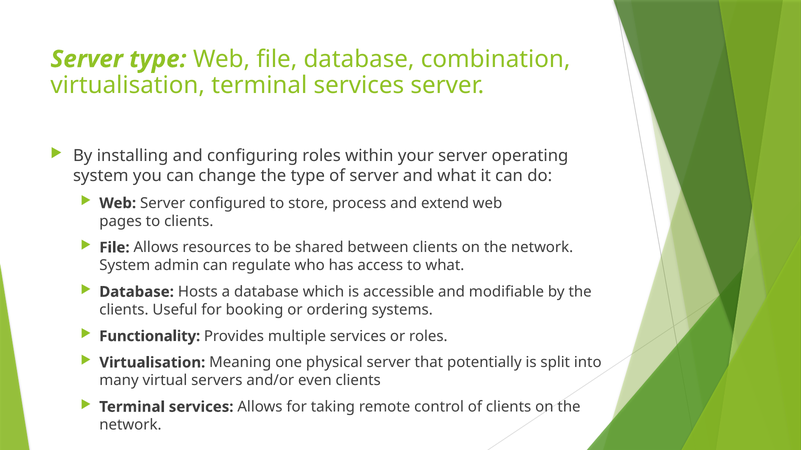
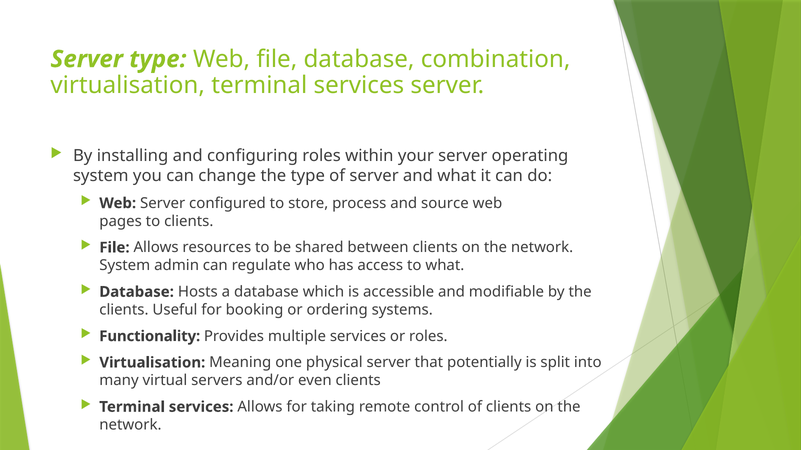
extend: extend -> source
